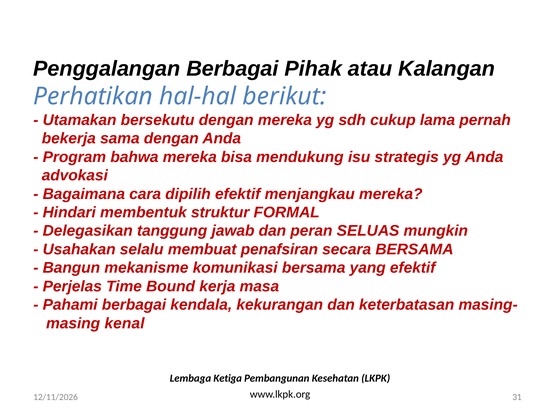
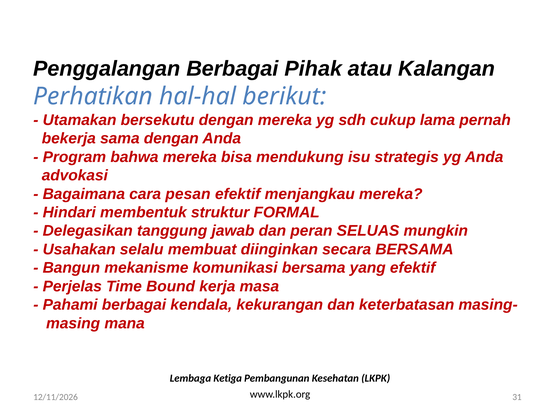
dipilih: dipilih -> pesan
penafsiran: penafsiran -> diinginkan
kenal: kenal -> mana
